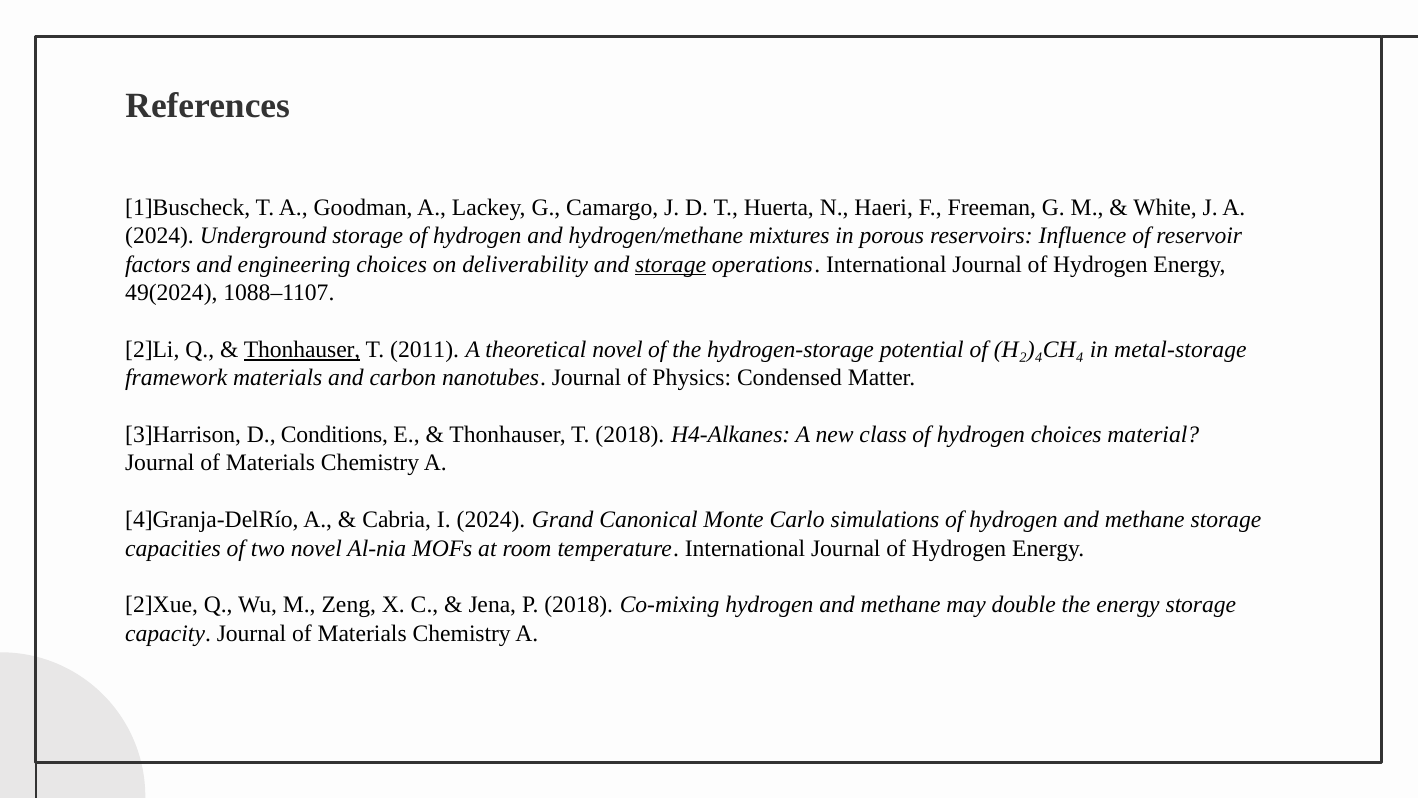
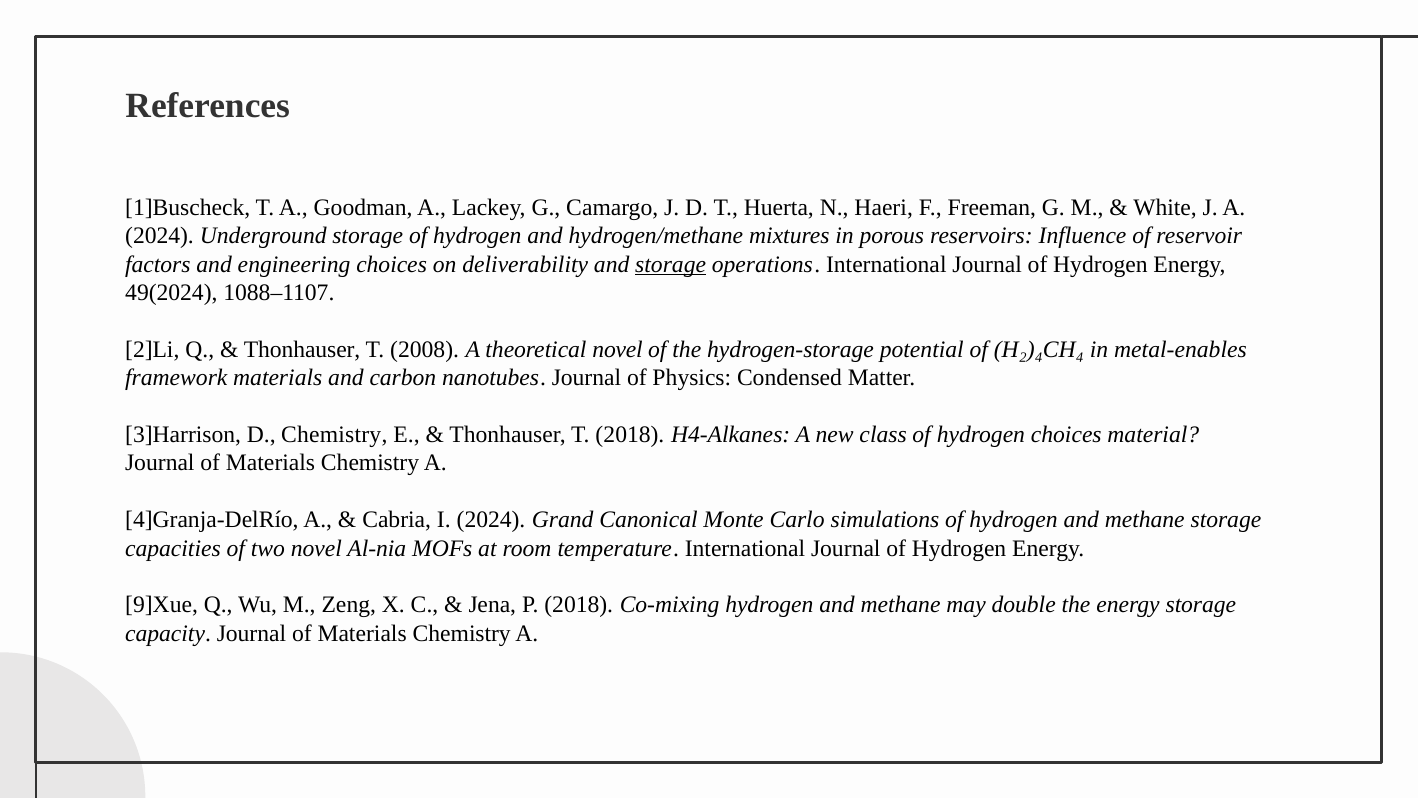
Thonhauser at (302, 349) underline: present -> none
2011: 2011 -> 2008
metal-storage: metal-storage -> metal-enables
D Conditions: Conditions -> Chemistry
2]Xue: 2]Xue -> 9]Xue
